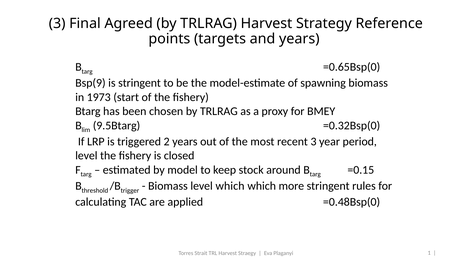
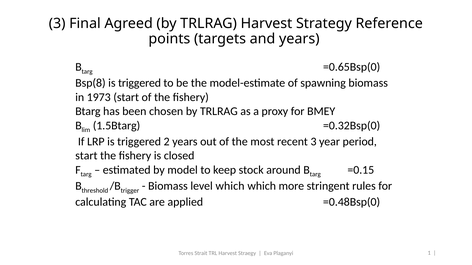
Bsp(9: Bsp(9 -> Bsp(8
stringent at (140, 83): stringent -> triggered
9.5Btarg: 9.5Btarg -> 1.5Btarg
level at (86, 156): level -> start
